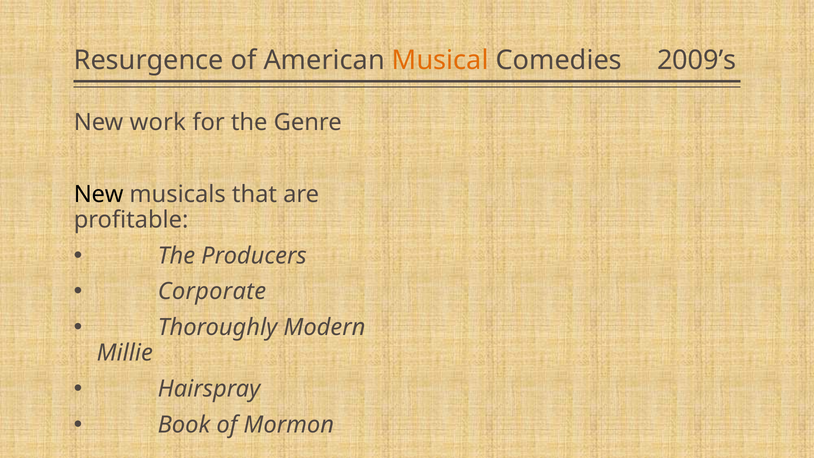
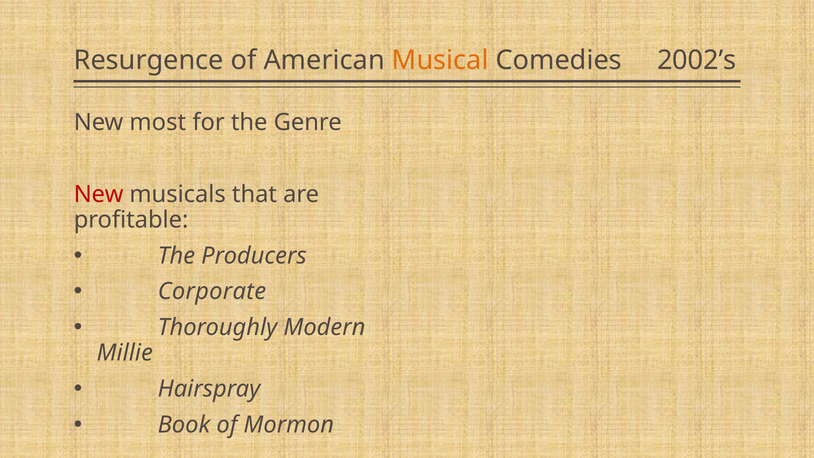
2009’s: 2009’s -> 2002’s
work: work -> most
New at (99, 194) colour: black -> red
